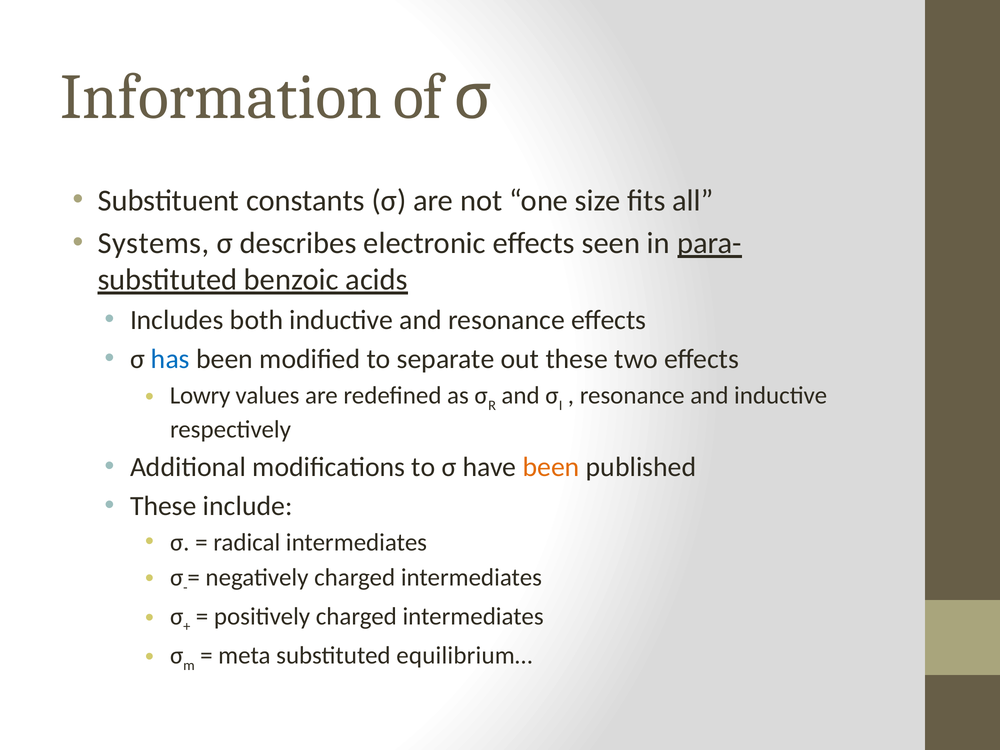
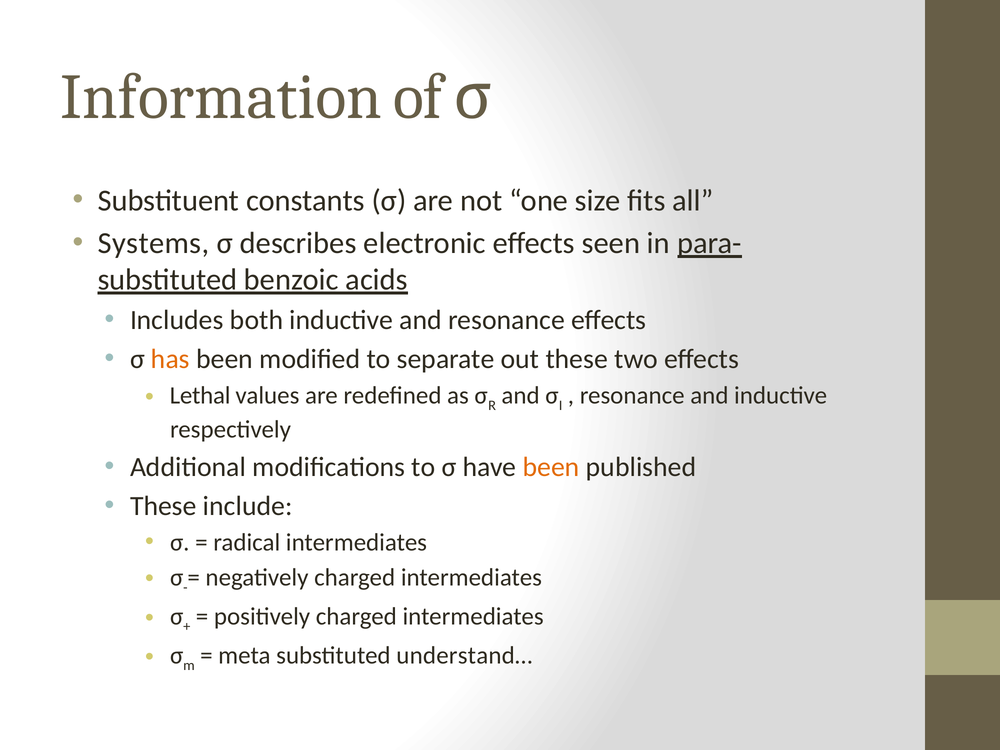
has colour: blue -> orange
Lowry: Lowry -> Lethal
equilibrium…: equilibrium… -> understand…
